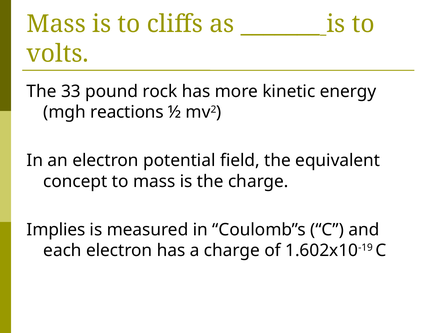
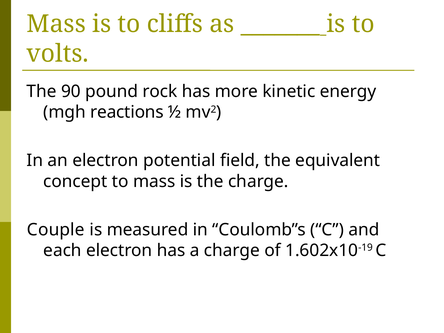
33: 33 -> 90
Implies: Implies -> Couple
